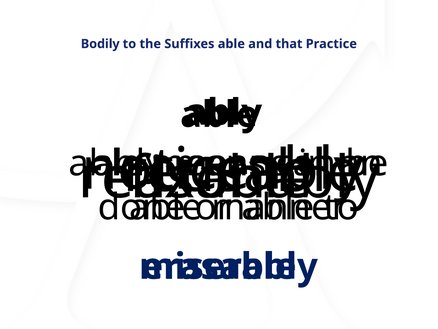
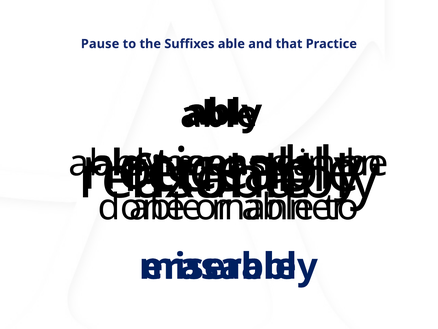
Bodily: Bodily -> Pause
